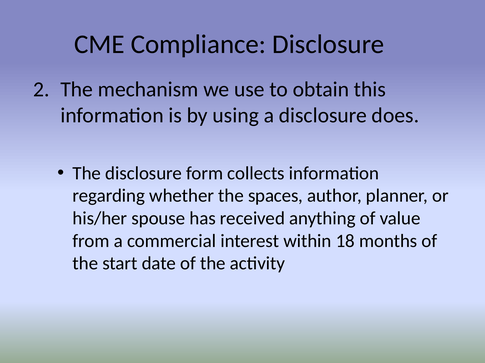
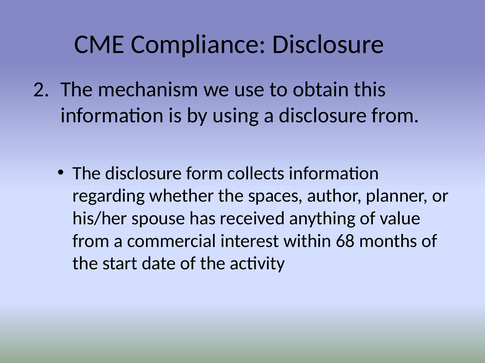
disclosure does: does -> from
18: 18 -> 68
